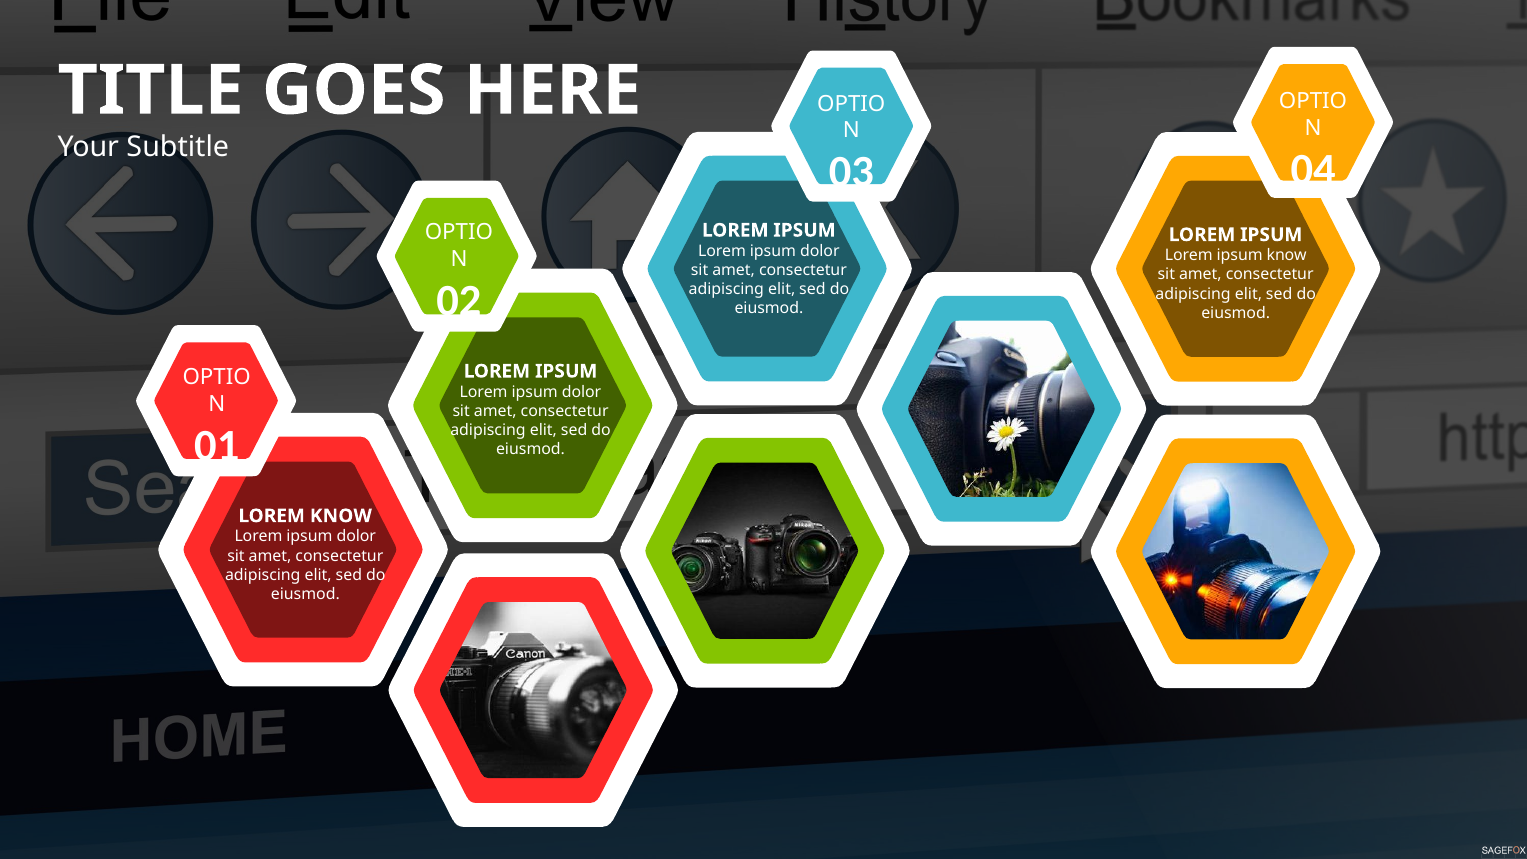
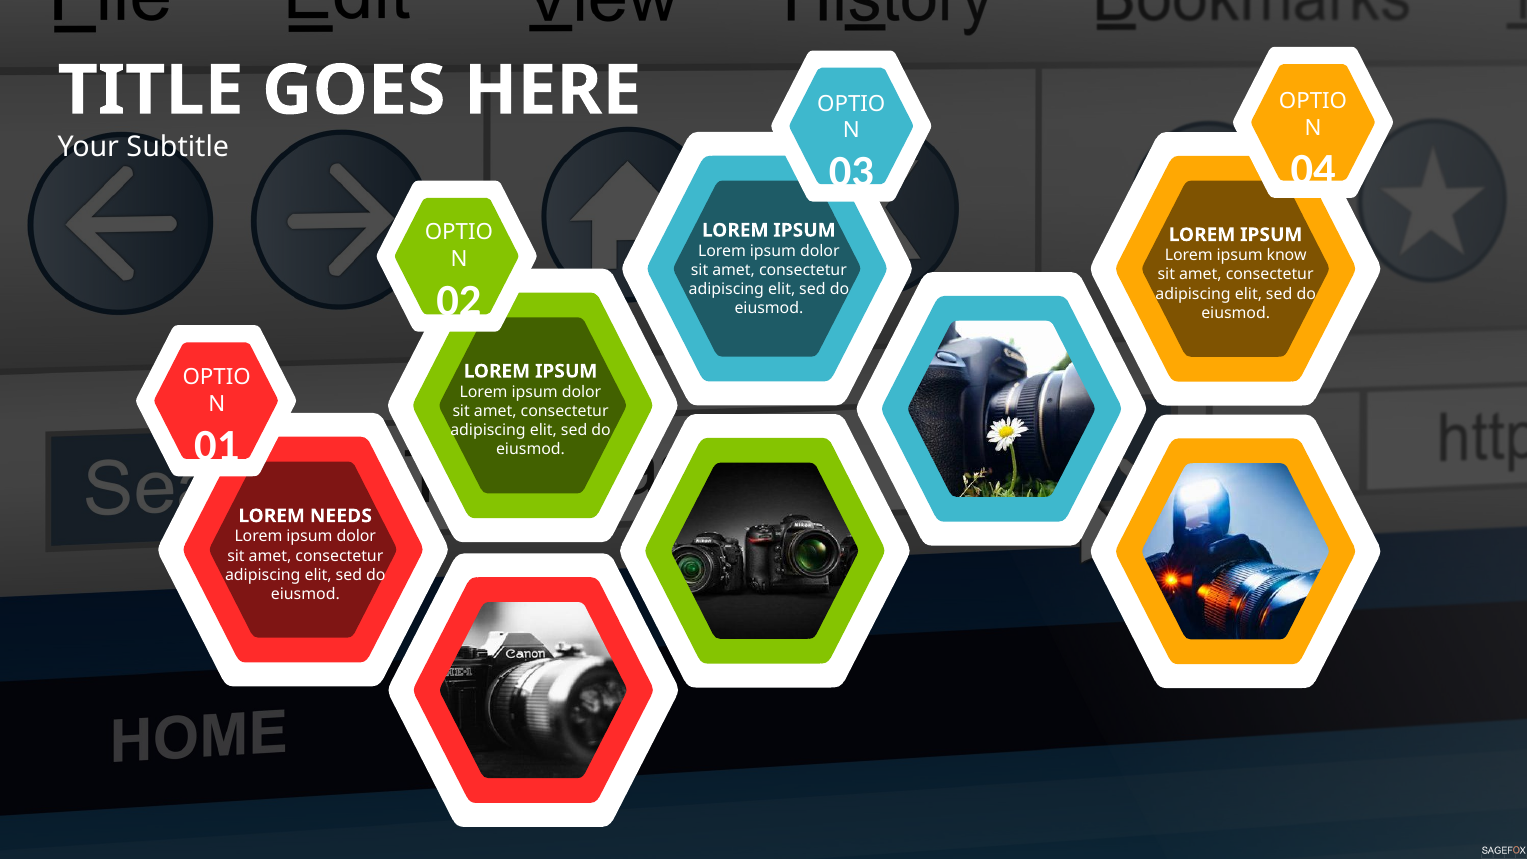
LOREM KNOW: KNOW -> NEEDS
